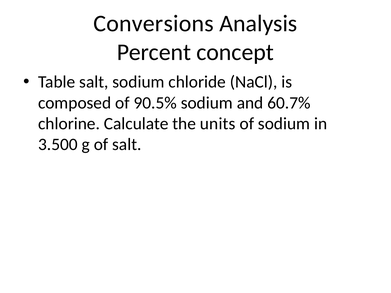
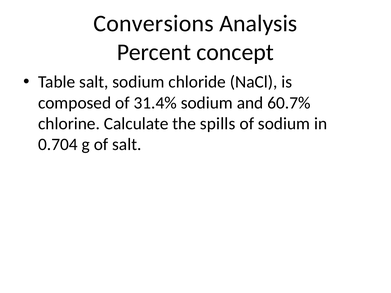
90.5%: 90.5% -> 31.4%
units: units -> spills
3.500: 3.500 -> 0.704
